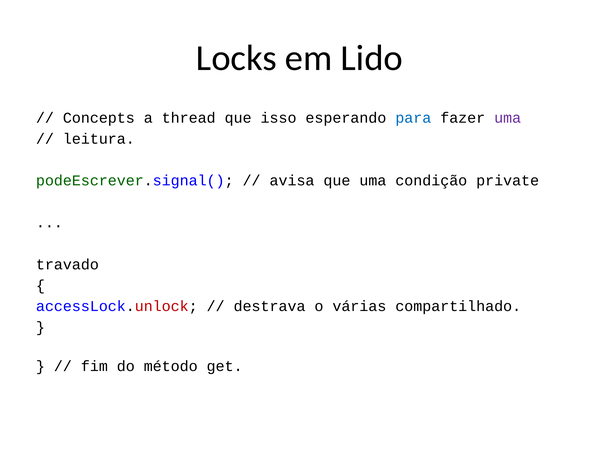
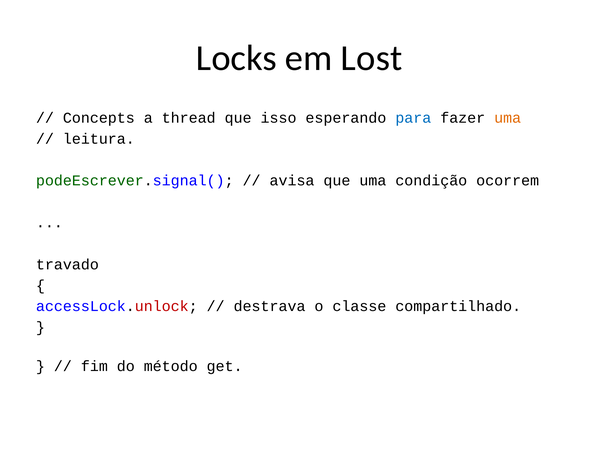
Lido: Lido -> Lost
uma at (508, 118) colour: purple -> orange
private: private -> ocorrem
várias: várias -> classe
